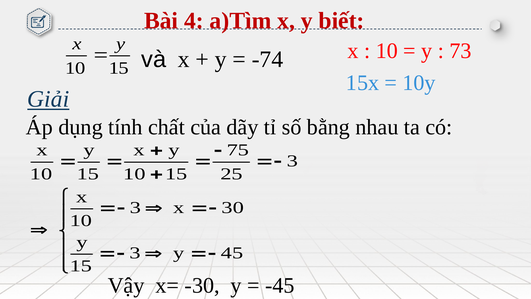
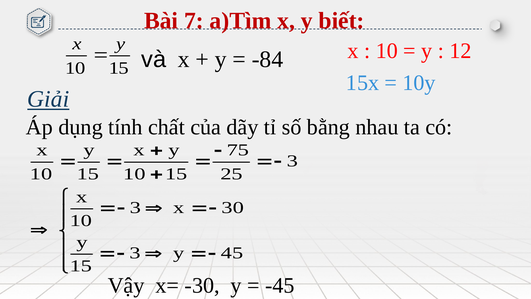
4: 4 -> 7
-74: -74 -> -84
73: 73 -> 12
